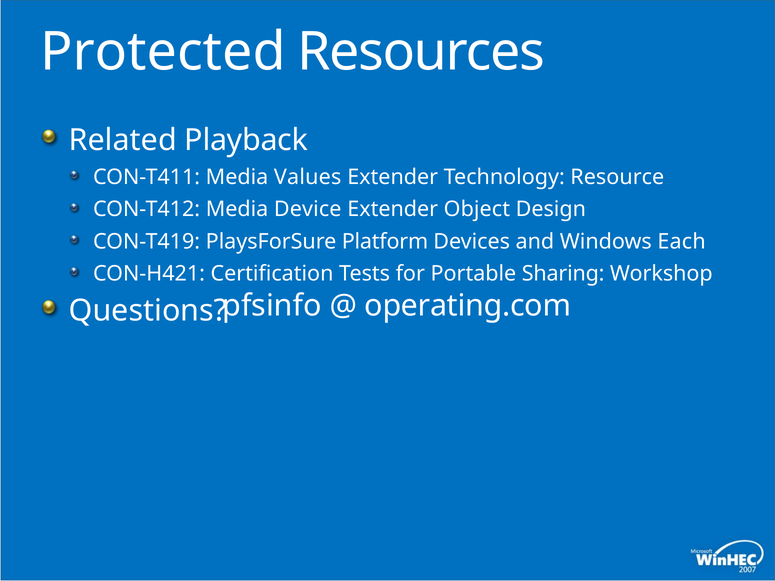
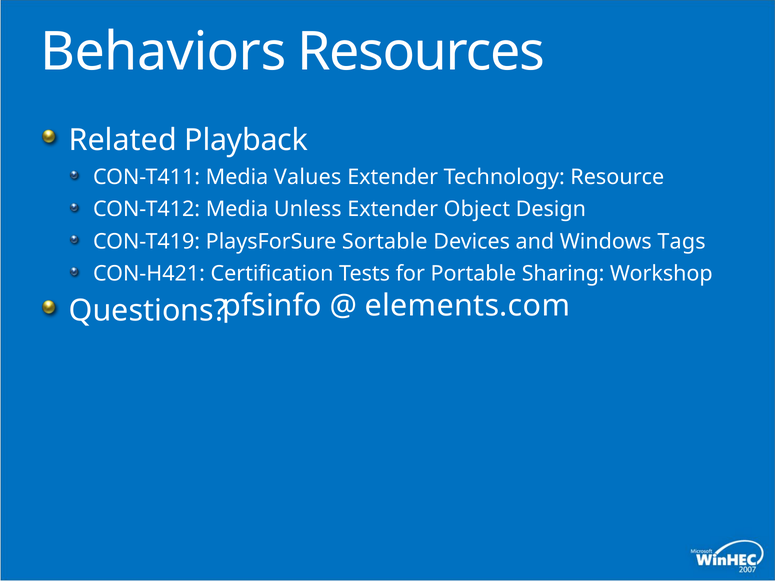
Protected: Protected -> Behaviors
Device: Device -> Unless
Platform: Platform -> Sortable
Each: Each -> Tags
operating.com: operating.com -> elements.com
